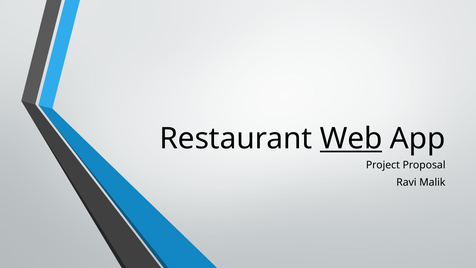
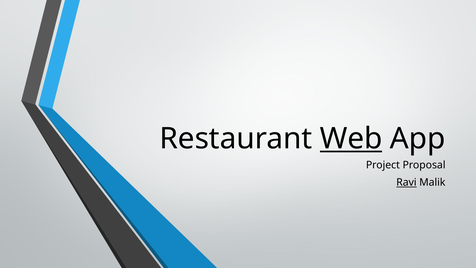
Ravi underline: none -> present
